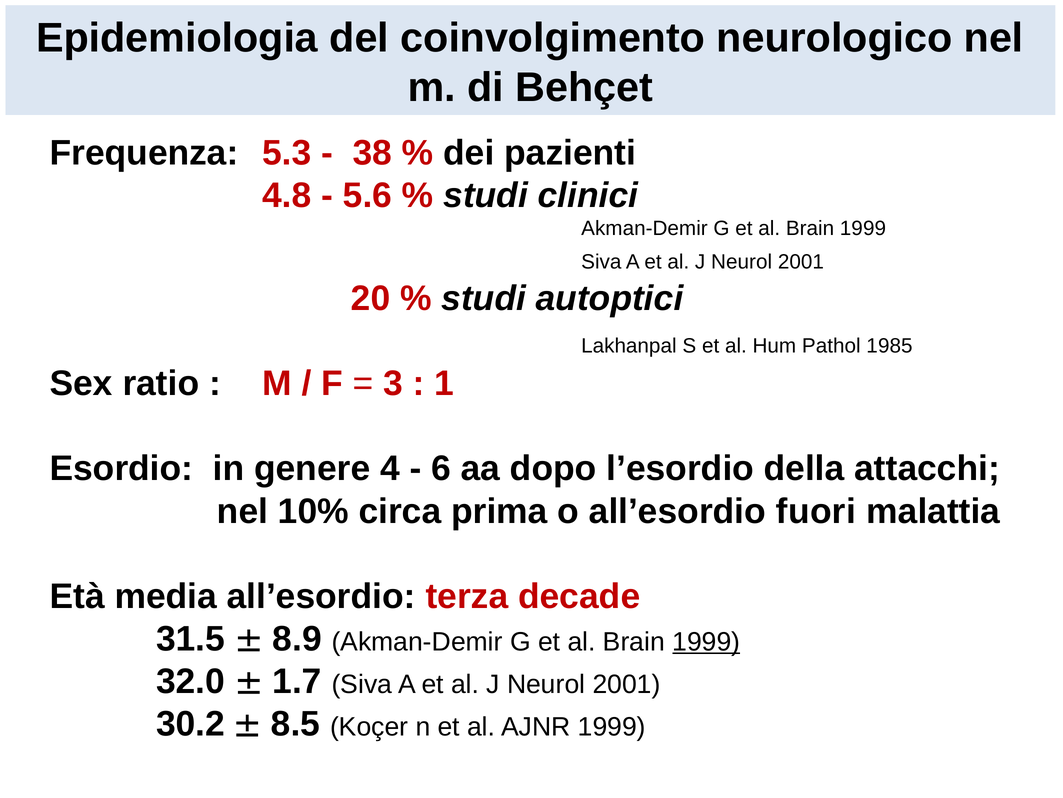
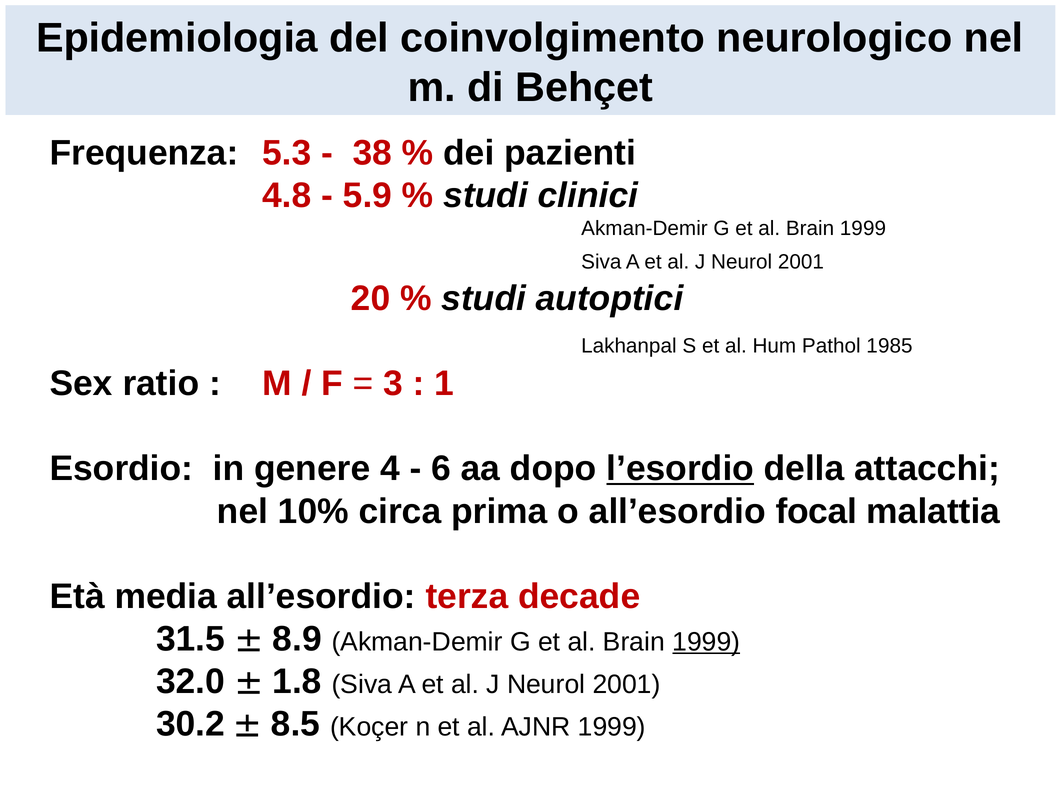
5.6: 5.6 -> 5.9
l’esordio underline: none -> present
fuori: fuori -> focal
1.7: 1.7 -> 1.8
